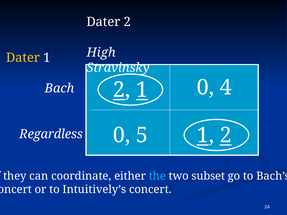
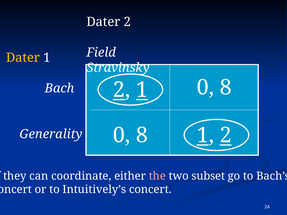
High: High -> Field
4 at (226, 88): 4 -> 8
5 at (142, 135): 5 -> 8
Regardless: Regardless -> Generality
the colour: light blue -> pink
